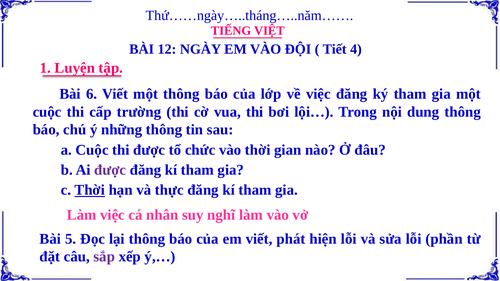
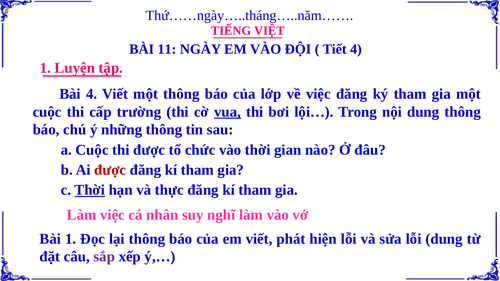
12: 12 -> 11
Bài 6: 6 -> 4
vua underline: none -> present
được at (110, 170) colour: purple -> red
Bài 5: 5 -> 1
lỗi phần: phần -> dung
